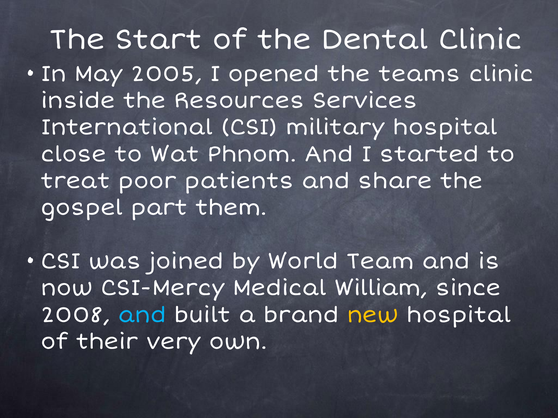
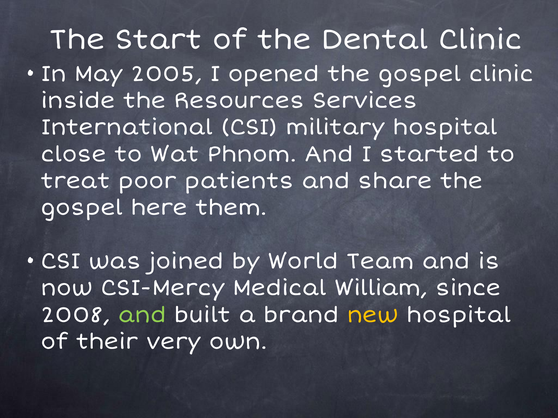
opened the teams: teams -> gospel
part: part -> here
and at (142, 315) colour: light blue -> light green
